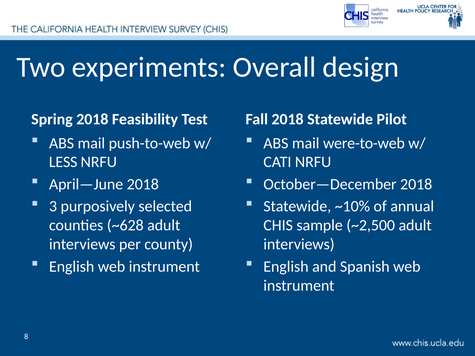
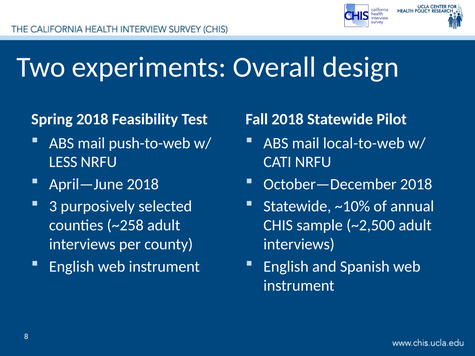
were-to-web: were-to-web -> local-to-web
~628: ~628 -> ~258
